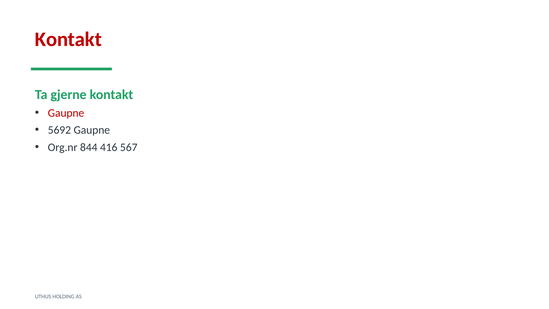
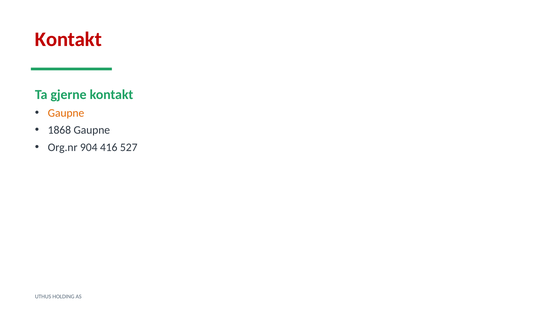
Gaupne at (66, 113) colour: red -> orange
5692: 5692 -> 1868
844: 844 -> 904
567: 567 -> 527
